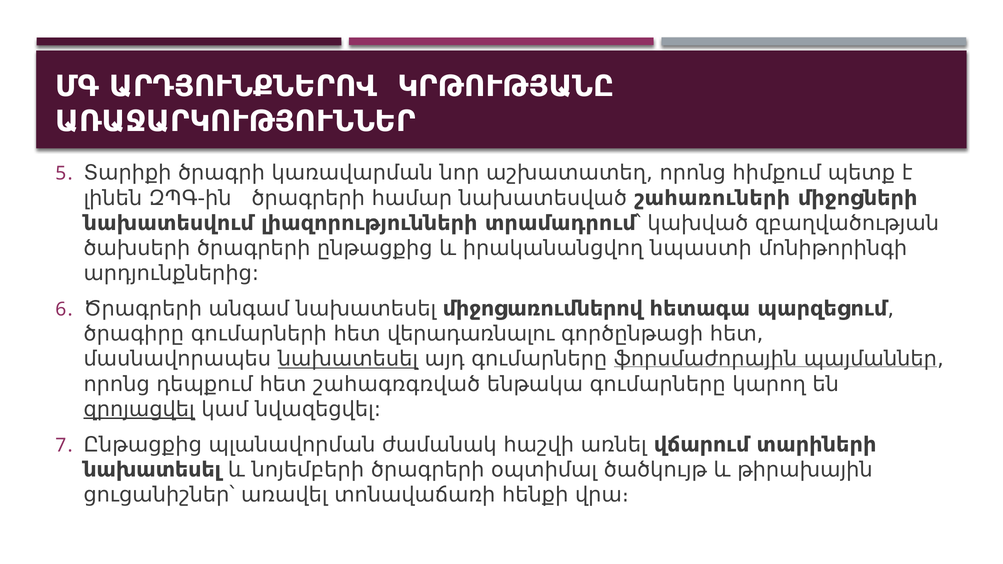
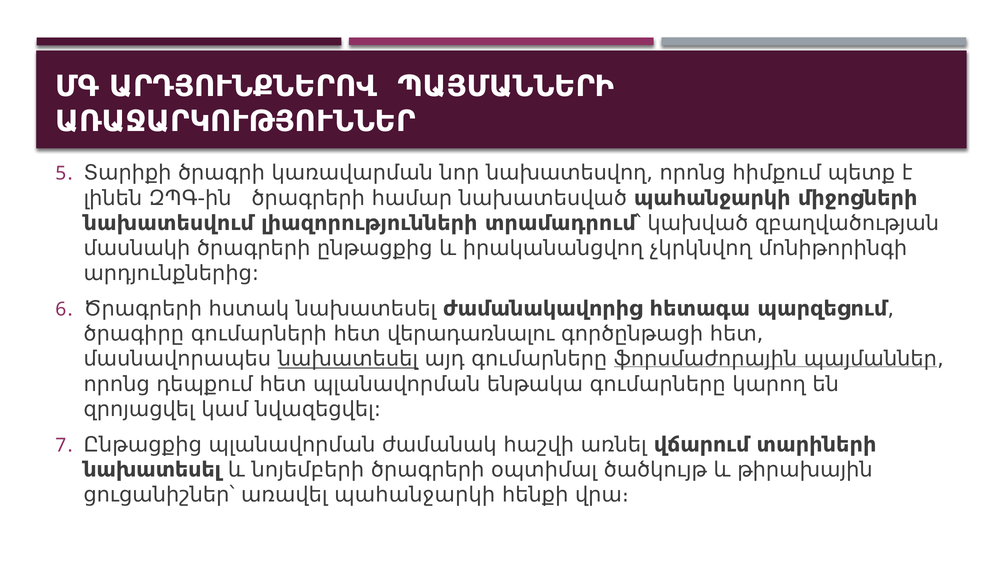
ԿՐԹՈՒԹՅԱՆԸ: ԿՐԹՈՒԹՅԱՆԸ -> ՊԱՅՄԱՆՆԵՐԻ
աշխատատեղ: աշխատատեղ -> նախատեսվող
նախատեսված շահառուների: շահառուների -> պահանջարկի
ծախսերի: ծախսերի -> մասնակի
նպաստի: նպաստի -> չկրկնվող
անգամ: անգամ -> հստակ
միջոցառումներով: միջոցառումներով -> ժամանակավորից
հետ շահագռգռված: շահագռգռված -> պլանավորման
զրոյացվել underline: present -> none
առավել տոնավաճառի: տոնավաճառի -> պահանջարկի
